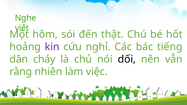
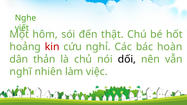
kin colour: purple -> red
tiếng: tiếng -> hoàn
cháy: cháy -> thản
rằng: rằng -> nghĩ
